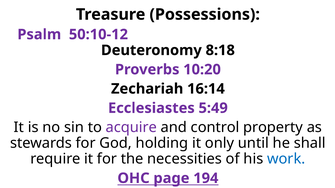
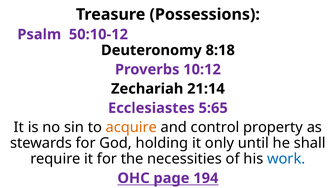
10:20: 10:20 -> 10:12
16:14: 16:14 -> 21:14
5:49: 5:49 -> 5:65
acquire colour: purple -> orange
